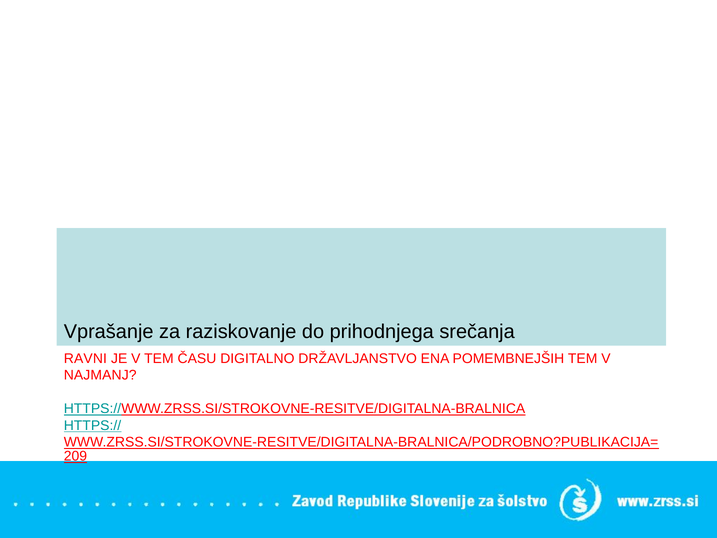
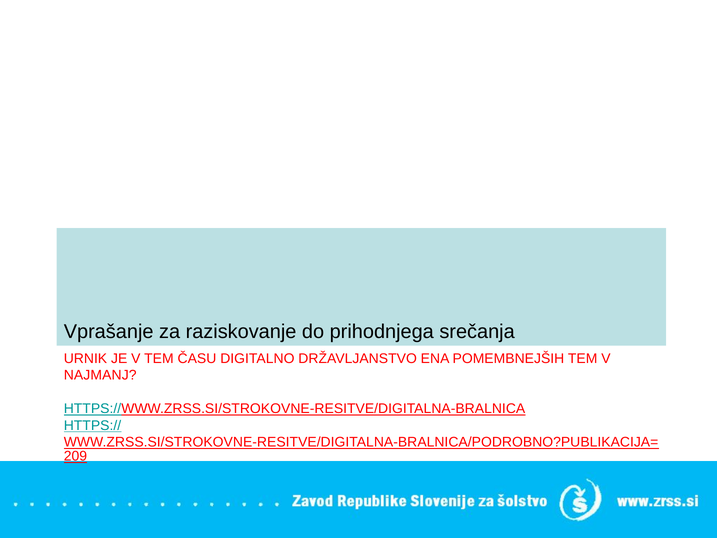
RAVNI: RAVNI -> URNIK
